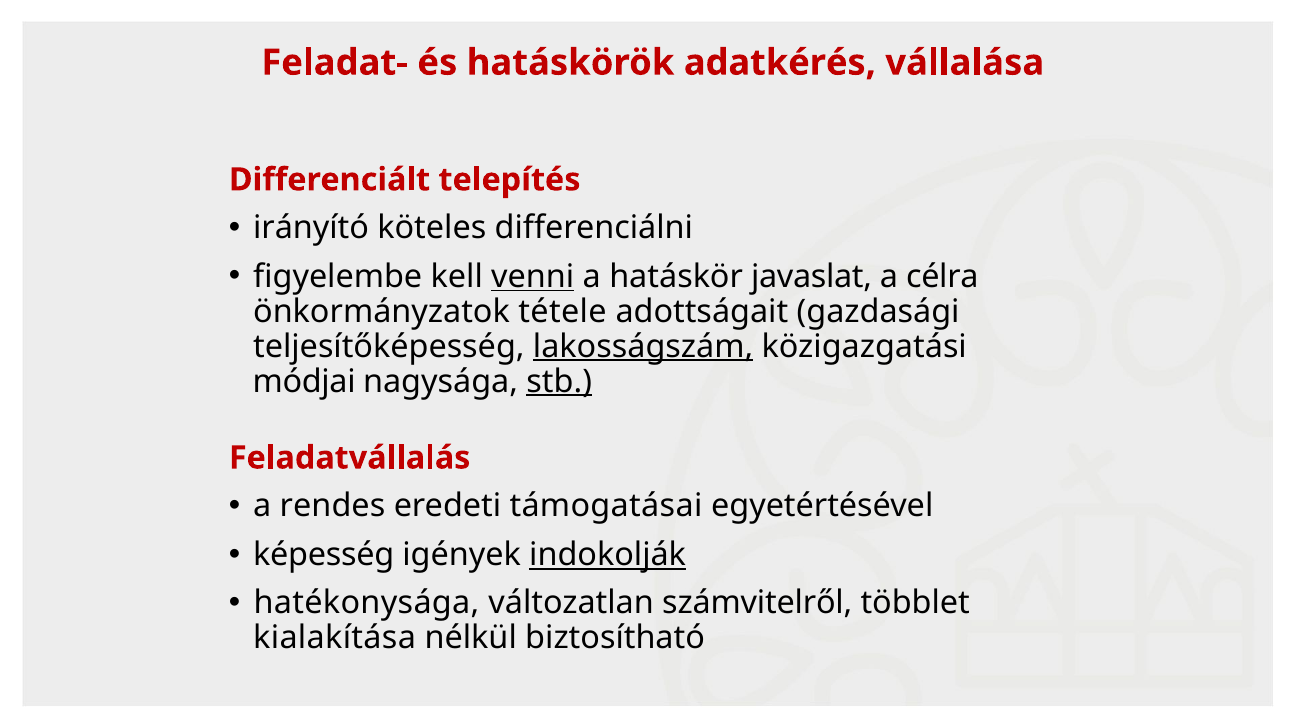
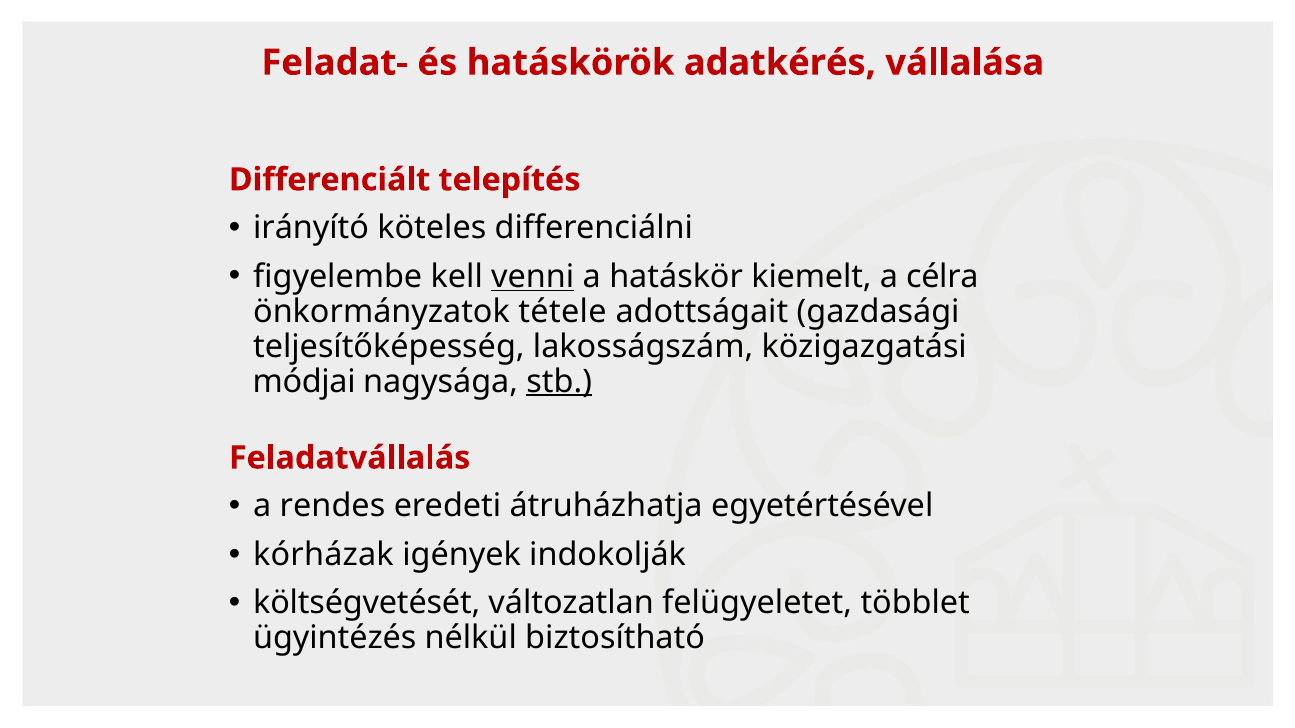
javaslat: javaslat -> kiemelt
lakosságszám underline: present -> none
támogatásai: támogatásai -> átruházhatja
képesség: képesség -> kórházak
indokolják underline: present -> none
hatékonysága: hatékonysága -> költségvetését
számvitelről: számvitelről -> felügyeletet
kialakítása: kialakítása -> ügyintézés
